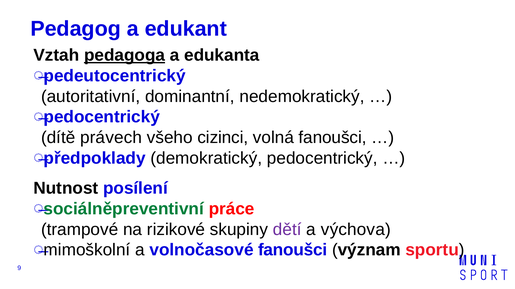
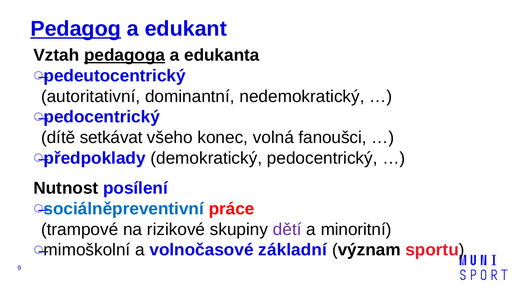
Pedagog underline: none -> present
právech: právech -> setkávat
cizinci: cizinci -> konec
sociálněpreventivní colour: green -> blue
výchova: výchova -> minoritní
volnočasové fanoušci: fanoušci -> základní
